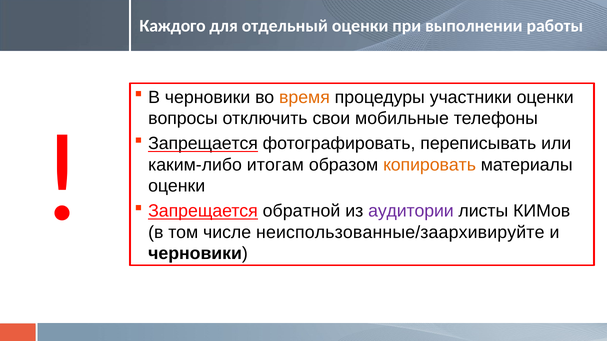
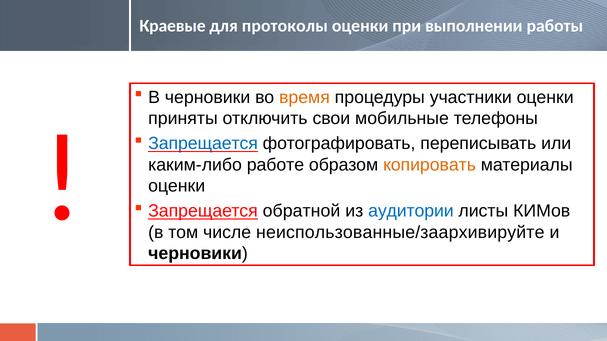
Каждого: Каждого -> Краевые
отдельный: отдельный -> протоколы
вопросы: вопросы -> приняты
Запрещается at (203, 144) colour: black -> blue
итогам: итогам -> работе
аудитории colour: purple -> blue
